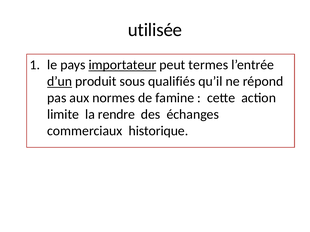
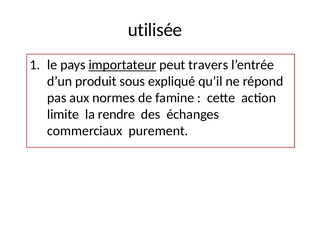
termes: termes -> travers
d’un underline: present -> none
qualifiés: qualifiés -> expliqué
historique: historique -> purement
